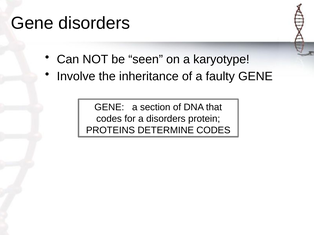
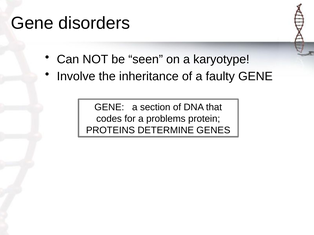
a disorders: disorders -> problems
DETERMINE CODES: CODES -> GENES
